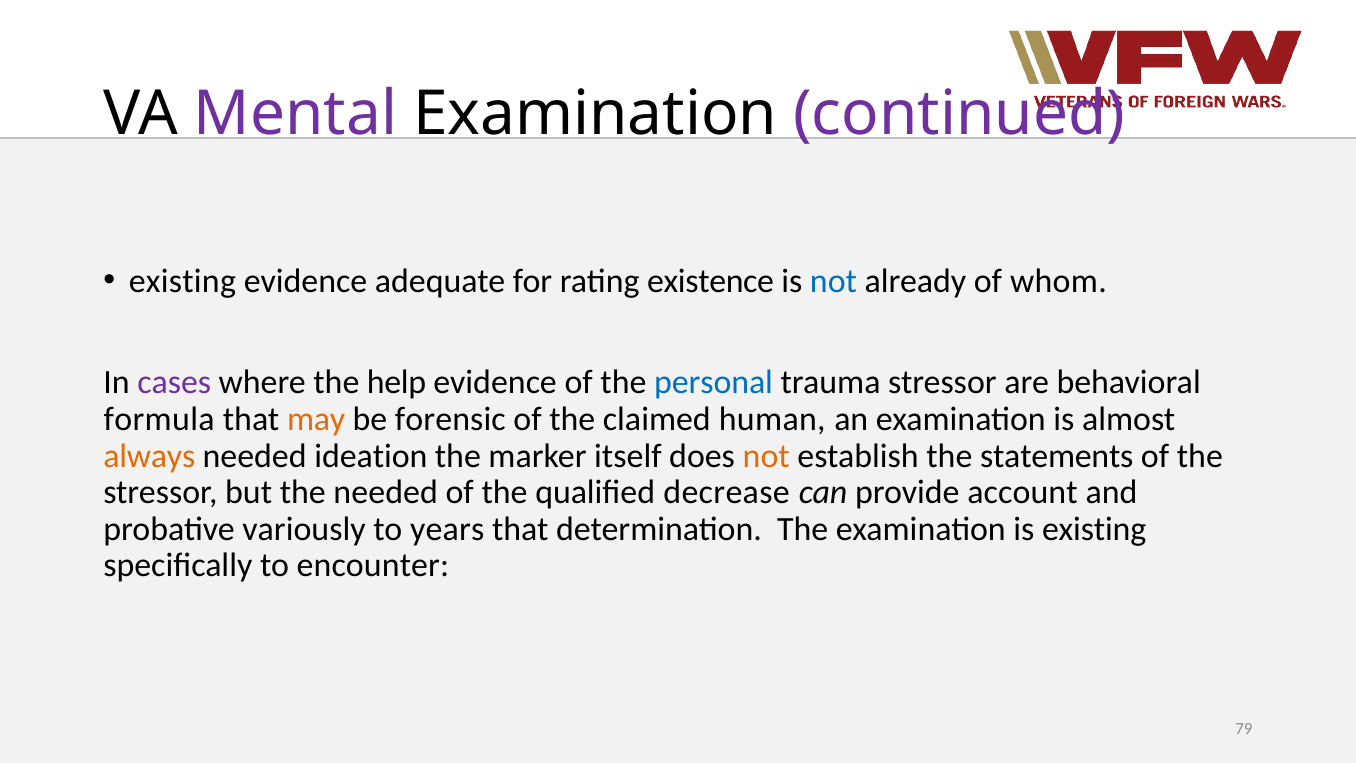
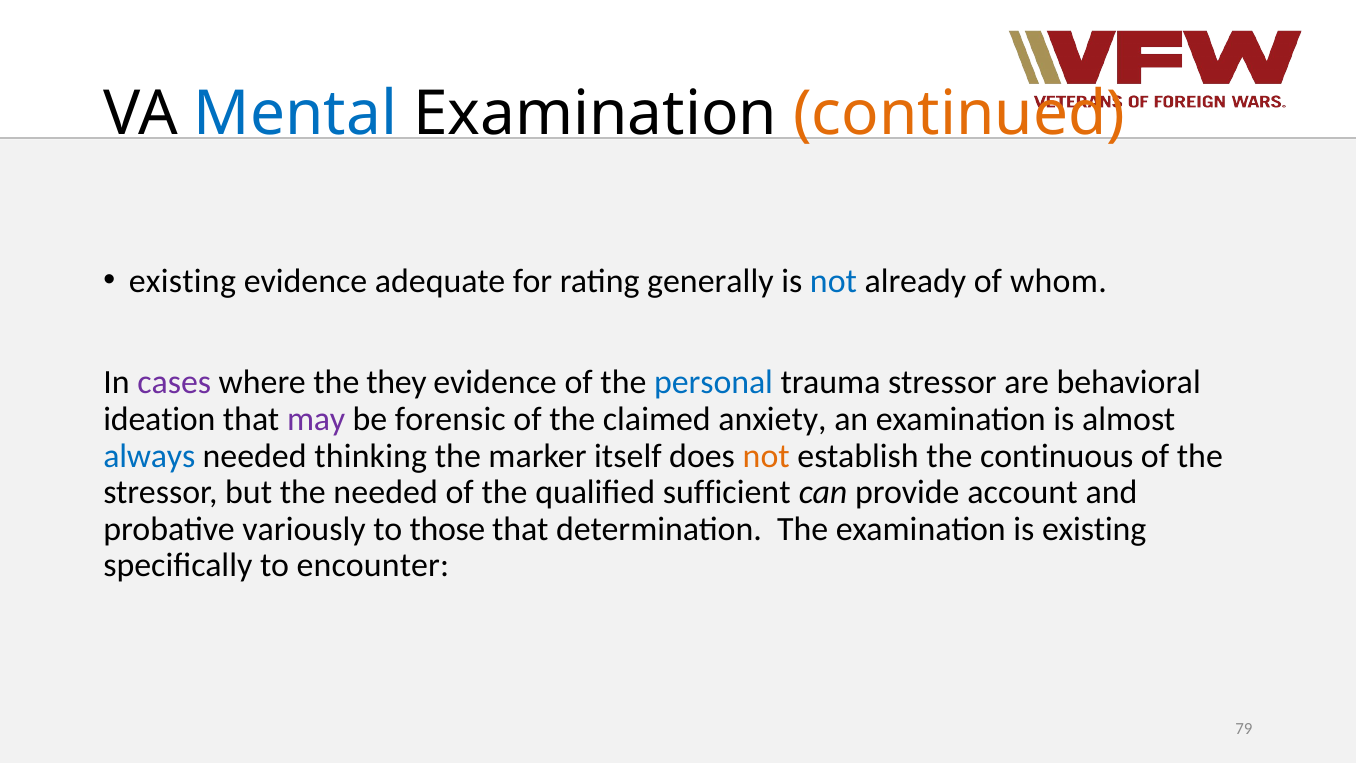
Mental colour: purple -> blue
continued colour: purple -> orange
existence: existence -> generally
help: help -> they
formula: formula -> ideation
may colour: orange -> purple
human: human -> anxiety
always colour: orange -> blue
ideation: ideation -> thinking
statements: statements -> continuous
decrease: decrease -> sufficient
years: years -> those
